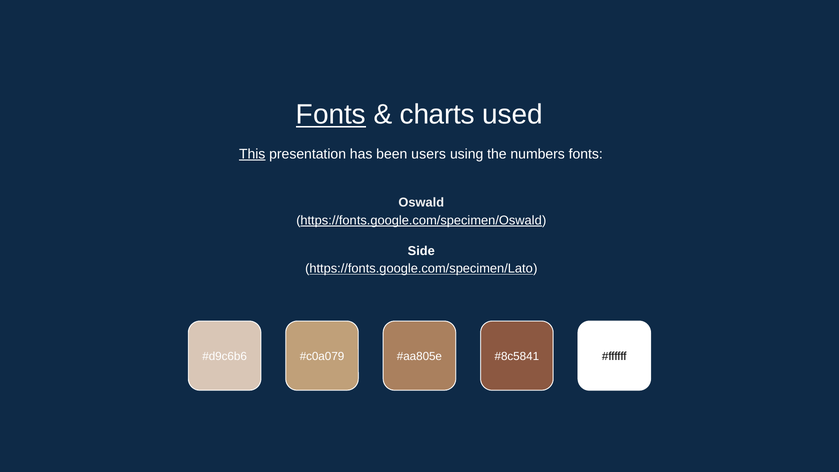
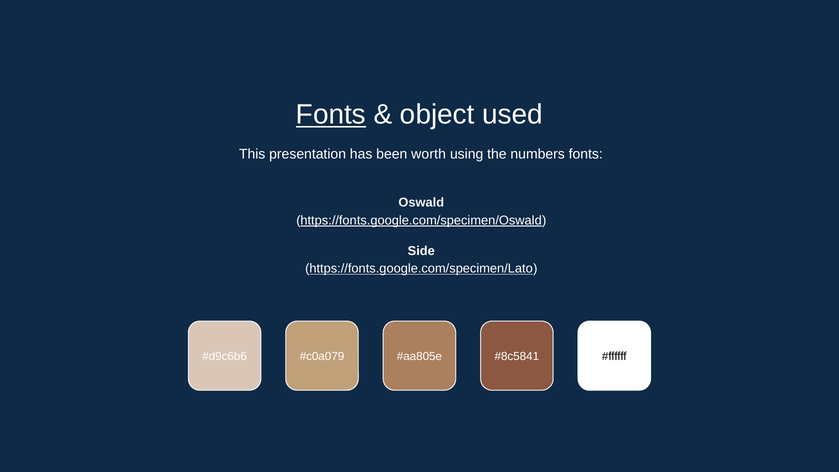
charts: charts -> object
This underline: present -> none
users: users -> worth
